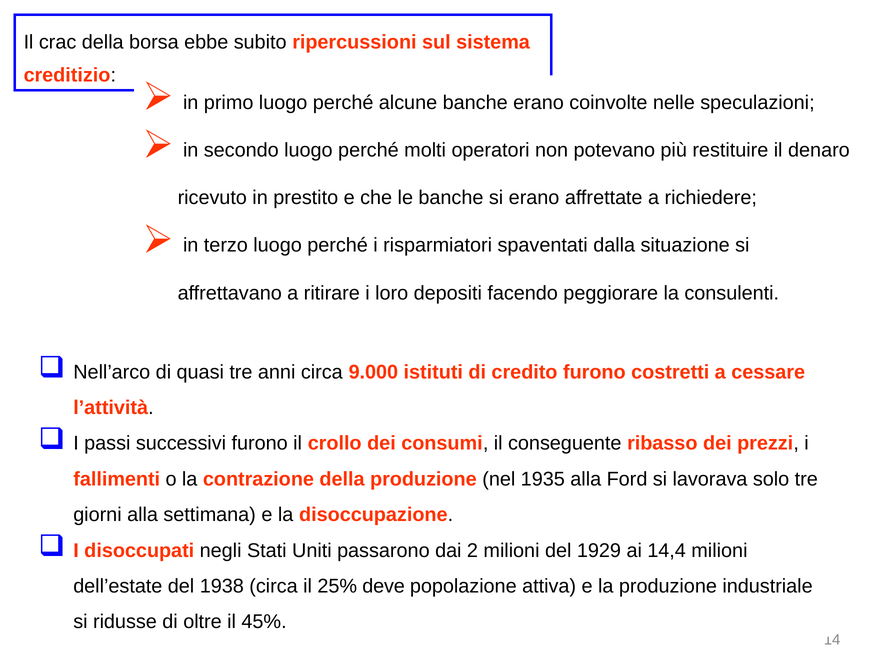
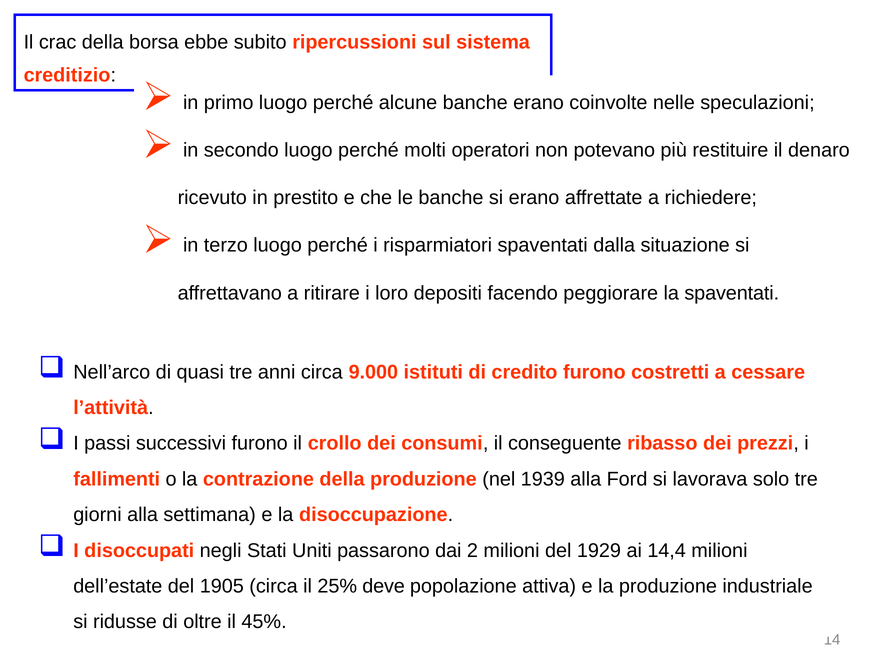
la consulenti: consulenti -> spaventati
1935: 1935 -> 1939
1938: 1938 -> 1905
